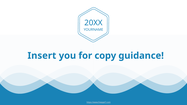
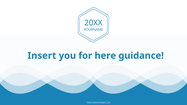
copy: copy -> here
